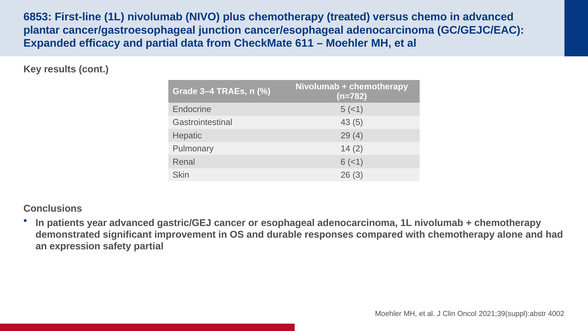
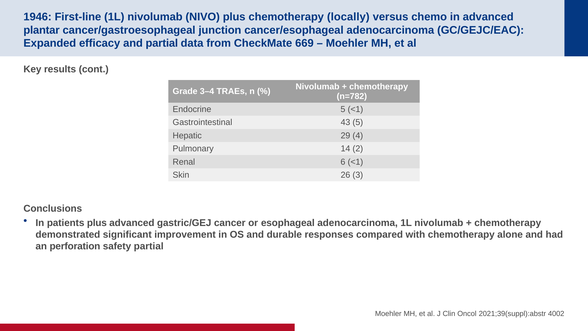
6853: 6853 -> 1946
treated: treated -> locally
611: 611 -> 669
patients year: year -> plus
expression: expression -> perforation
